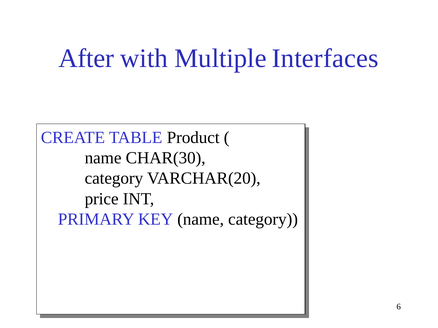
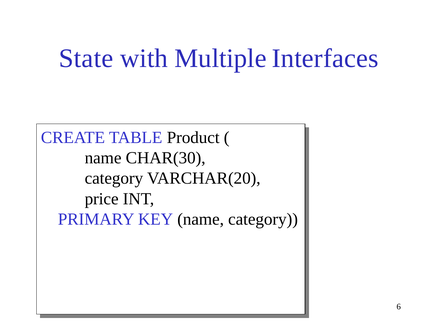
After: After -> State
